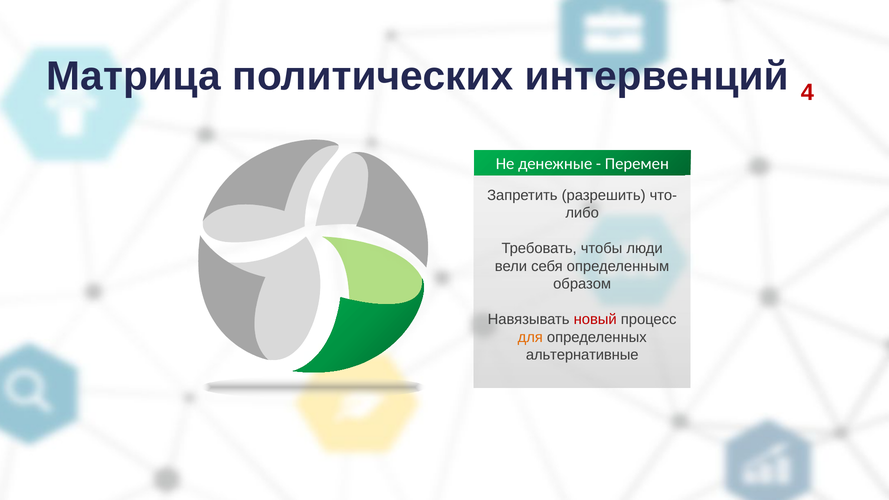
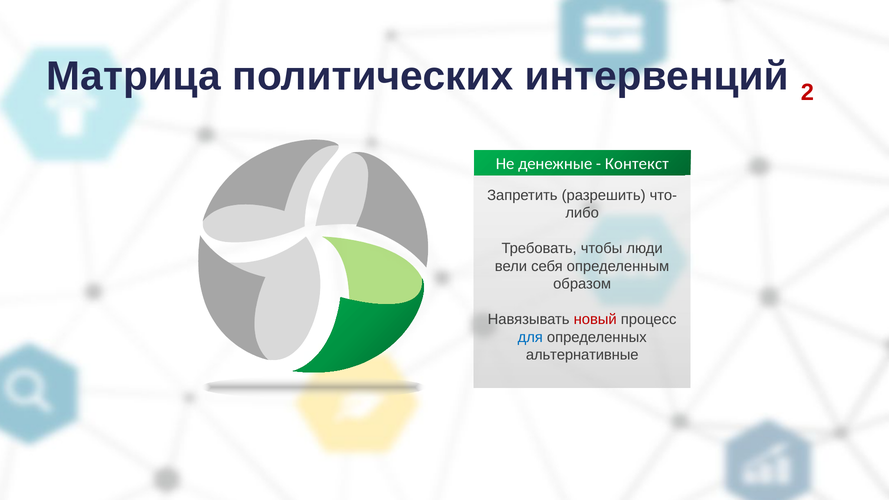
4: 4 -> 2
Перемен: Перемен -> Контекст
для colour: orange -> blue
